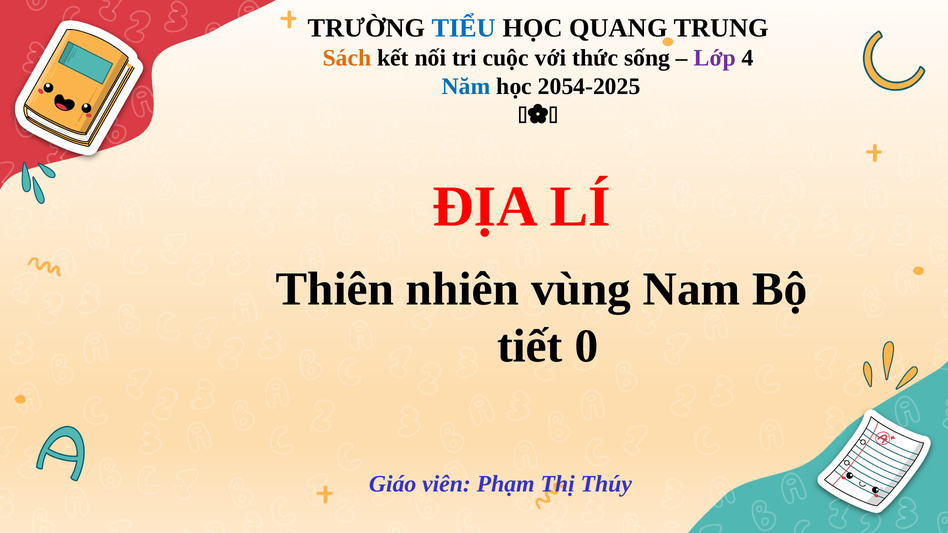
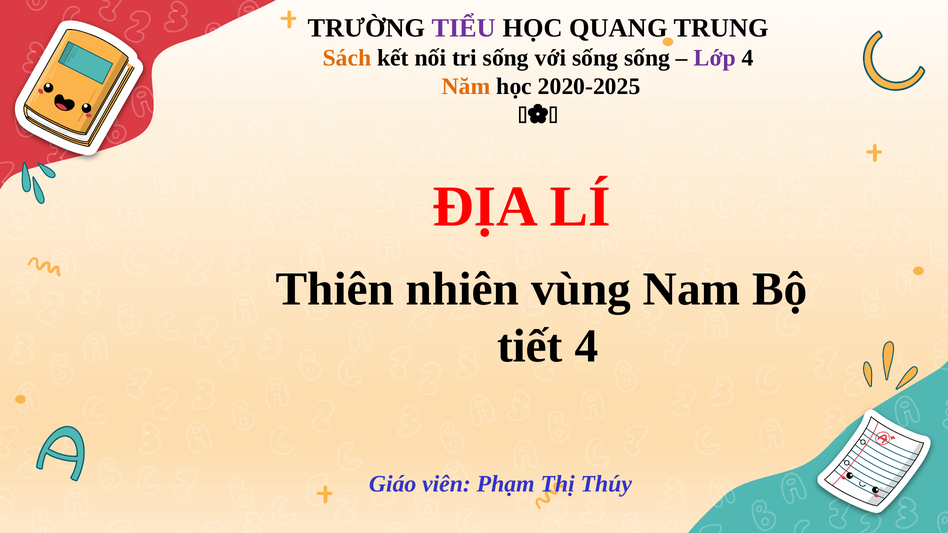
TIỂU colour: blue -> purple
tri cuộc: cuộc -> sống
với thức: thức -> sống
Năm colour: blue -> orange
2054-2025: 2054-2025 -> 2020-2025
tiết 0: 0 -> 4
